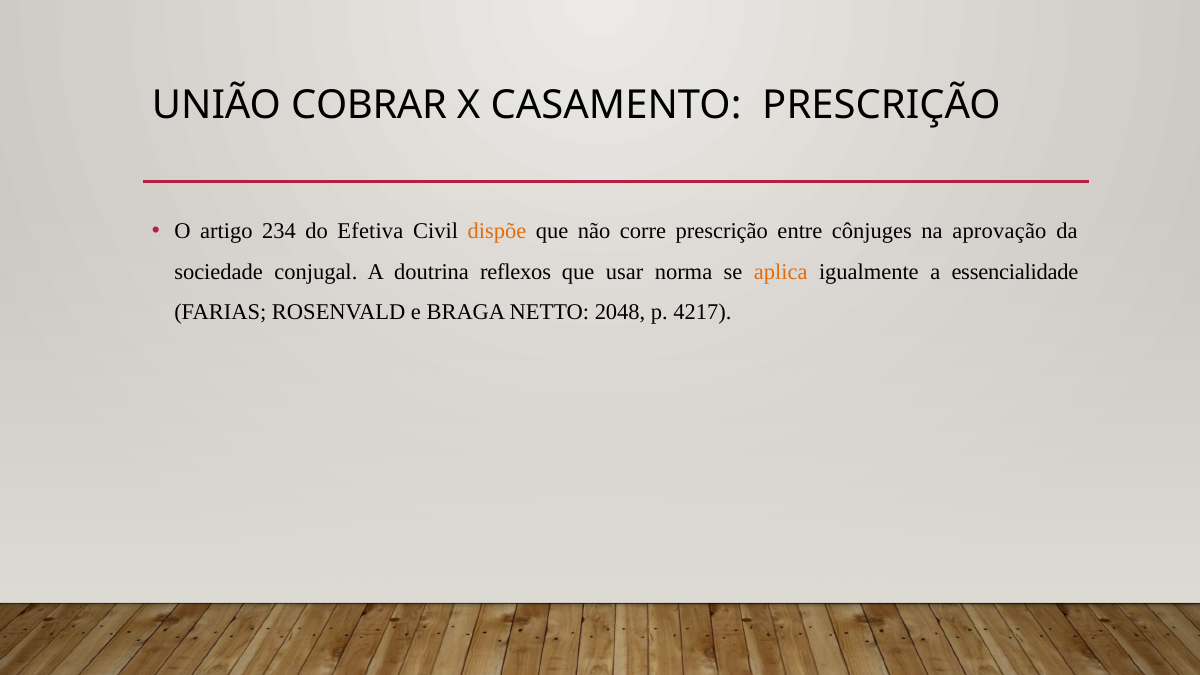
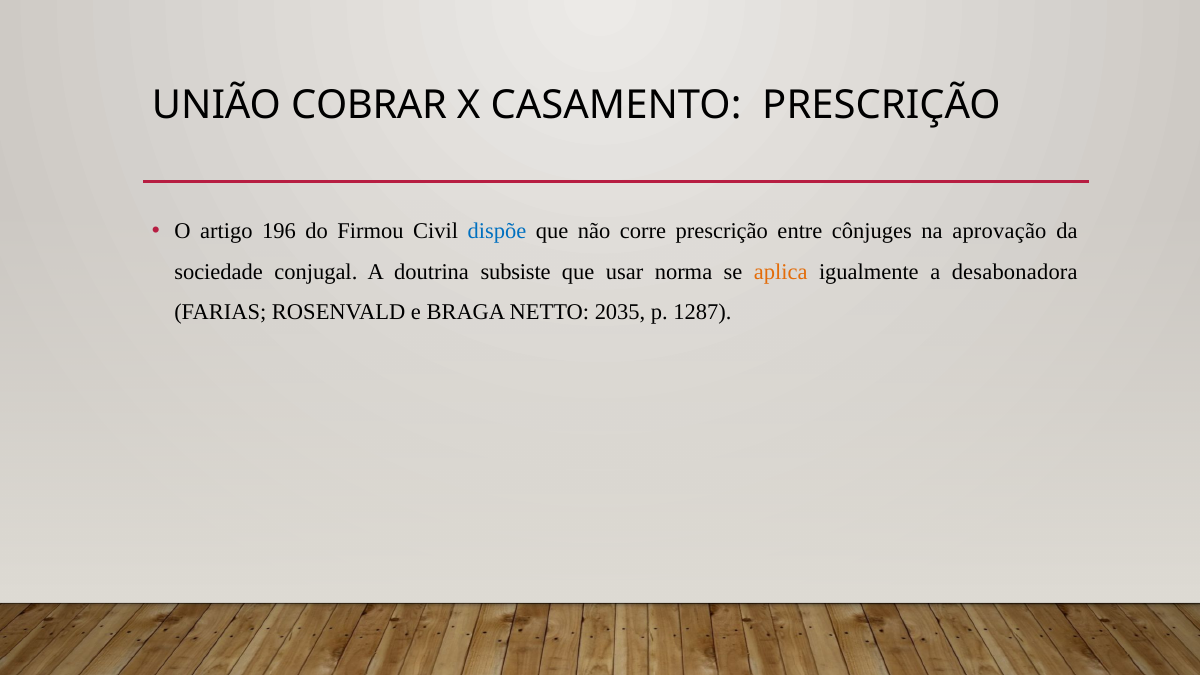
234: 234 -> 196
Efetiva: Efetiva -> Firmou
dispõe colour: orange -> blue
reflexos: reflexos -> subsiste
essencialidade: essencialidade -> desabonadora
2048: 2048 -> 2035
4217: 4217 -> 1287
